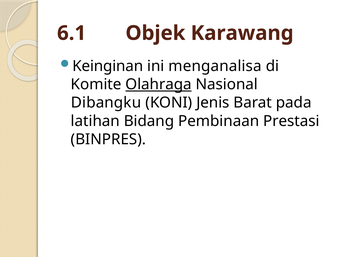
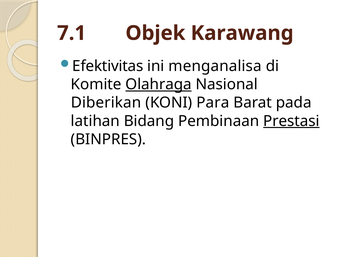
6.1: 6.1 -> 7.1
Keinginan: Keinginan -> Efektivitas
Dibangku: Dibangku -> Diberikan
Jenis: Jenis -> Para
Prestasi underline: none -> present
